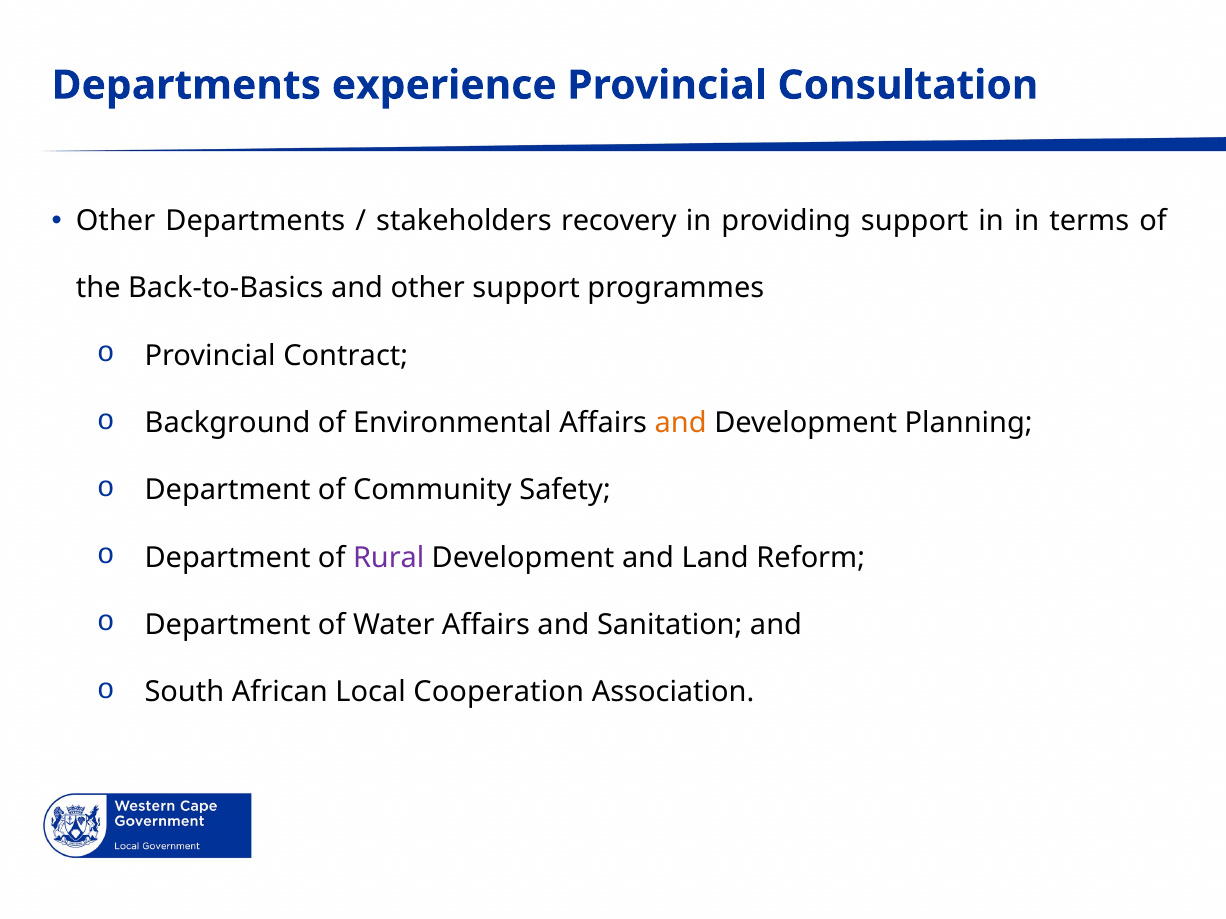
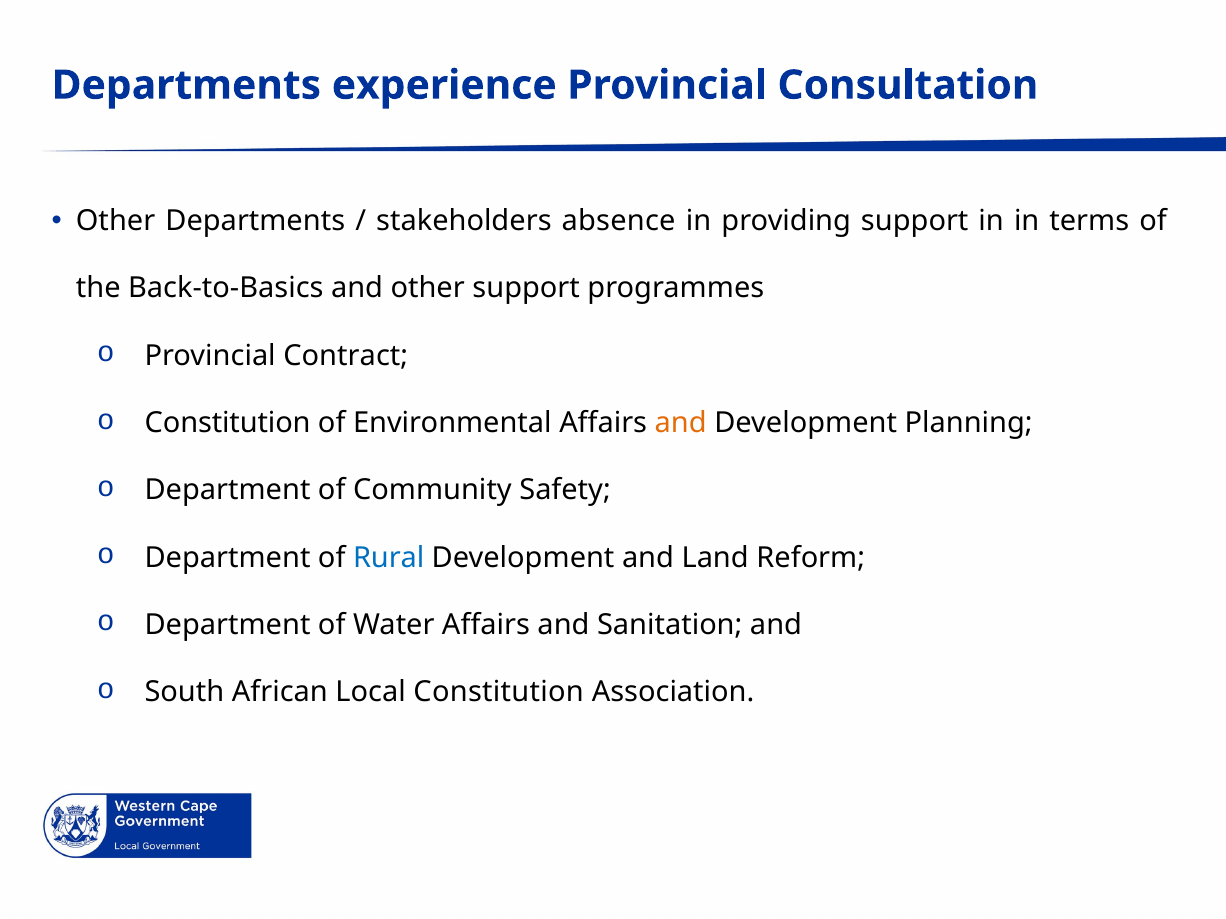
recovery: recovery -> absence
Background at (228, 423): Background -> Constitution
Rural colour: purple -> blue
Local Cooperation: Cooperation -> Constitution
